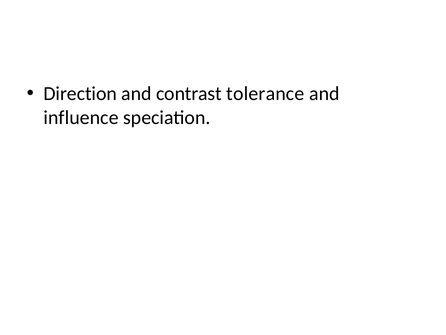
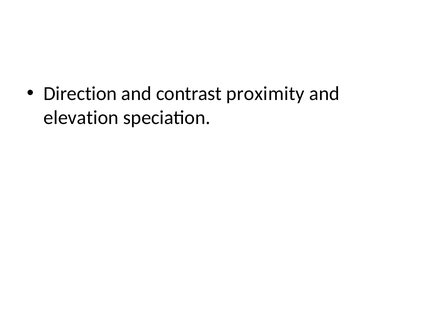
tolerance: tolerance -> proximity
influence: influence -> elevation
